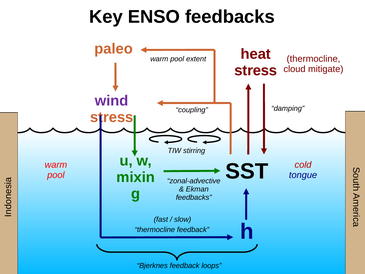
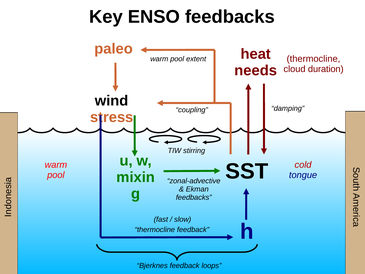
stress at (256, 70): stress -> needs
mitigate: mitigate -> duration
wind colour: purple -> black
